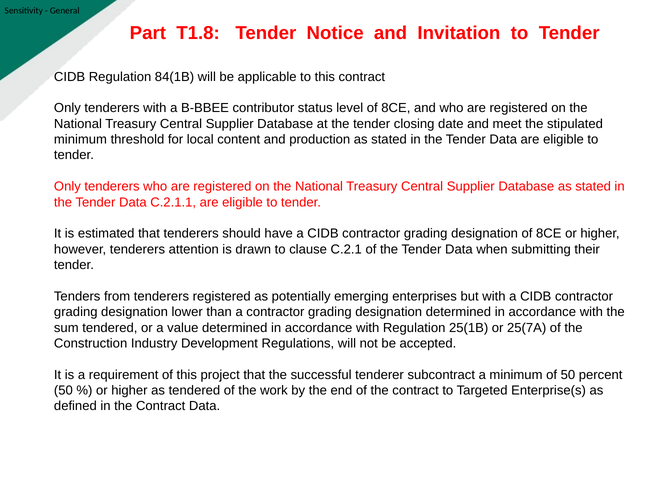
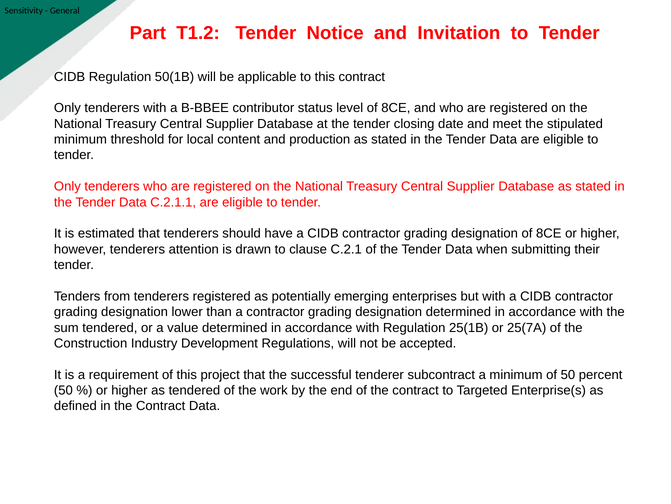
T1.8: T1.8 -> T1.2
84(1B: 84(1B -> 50(1B
